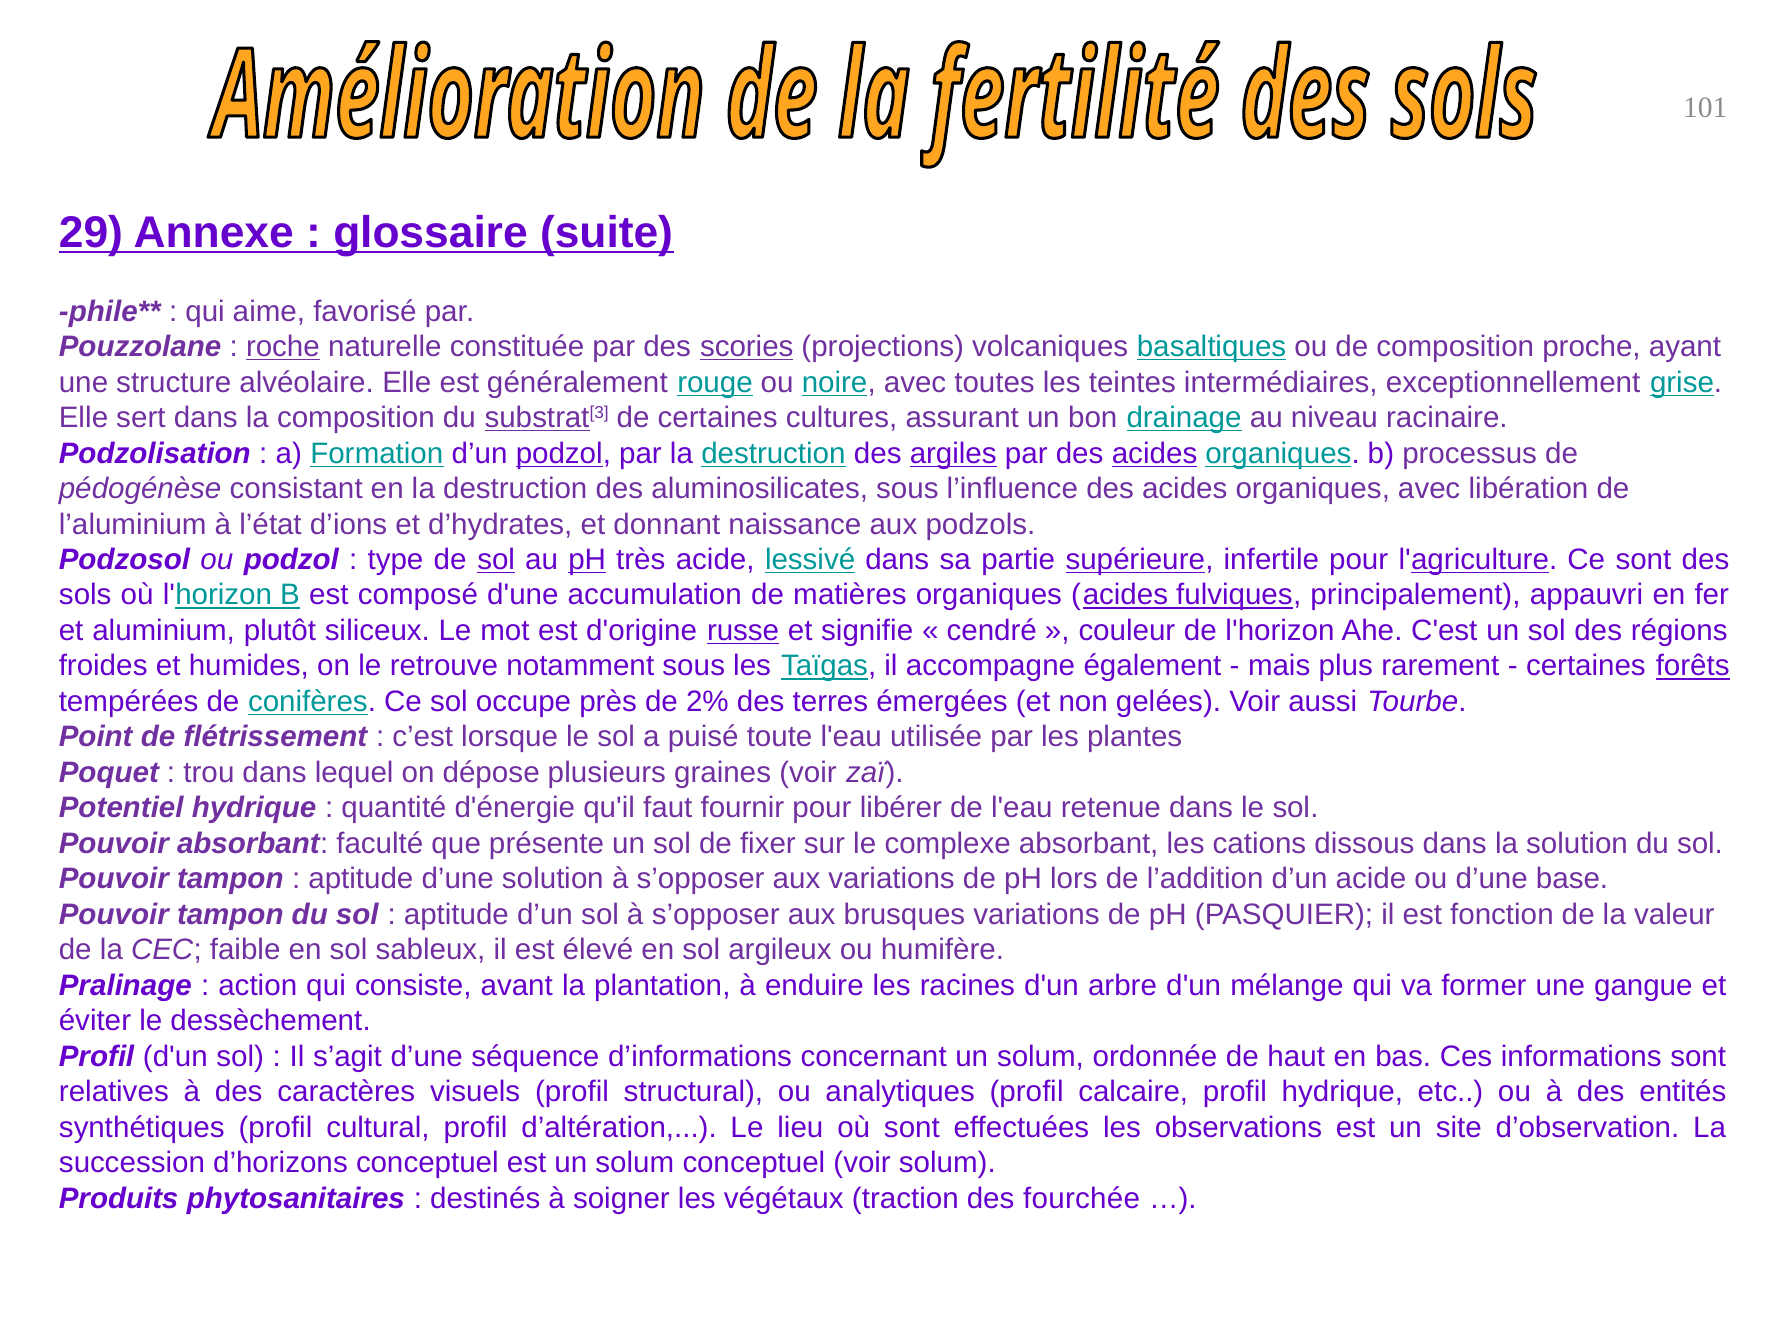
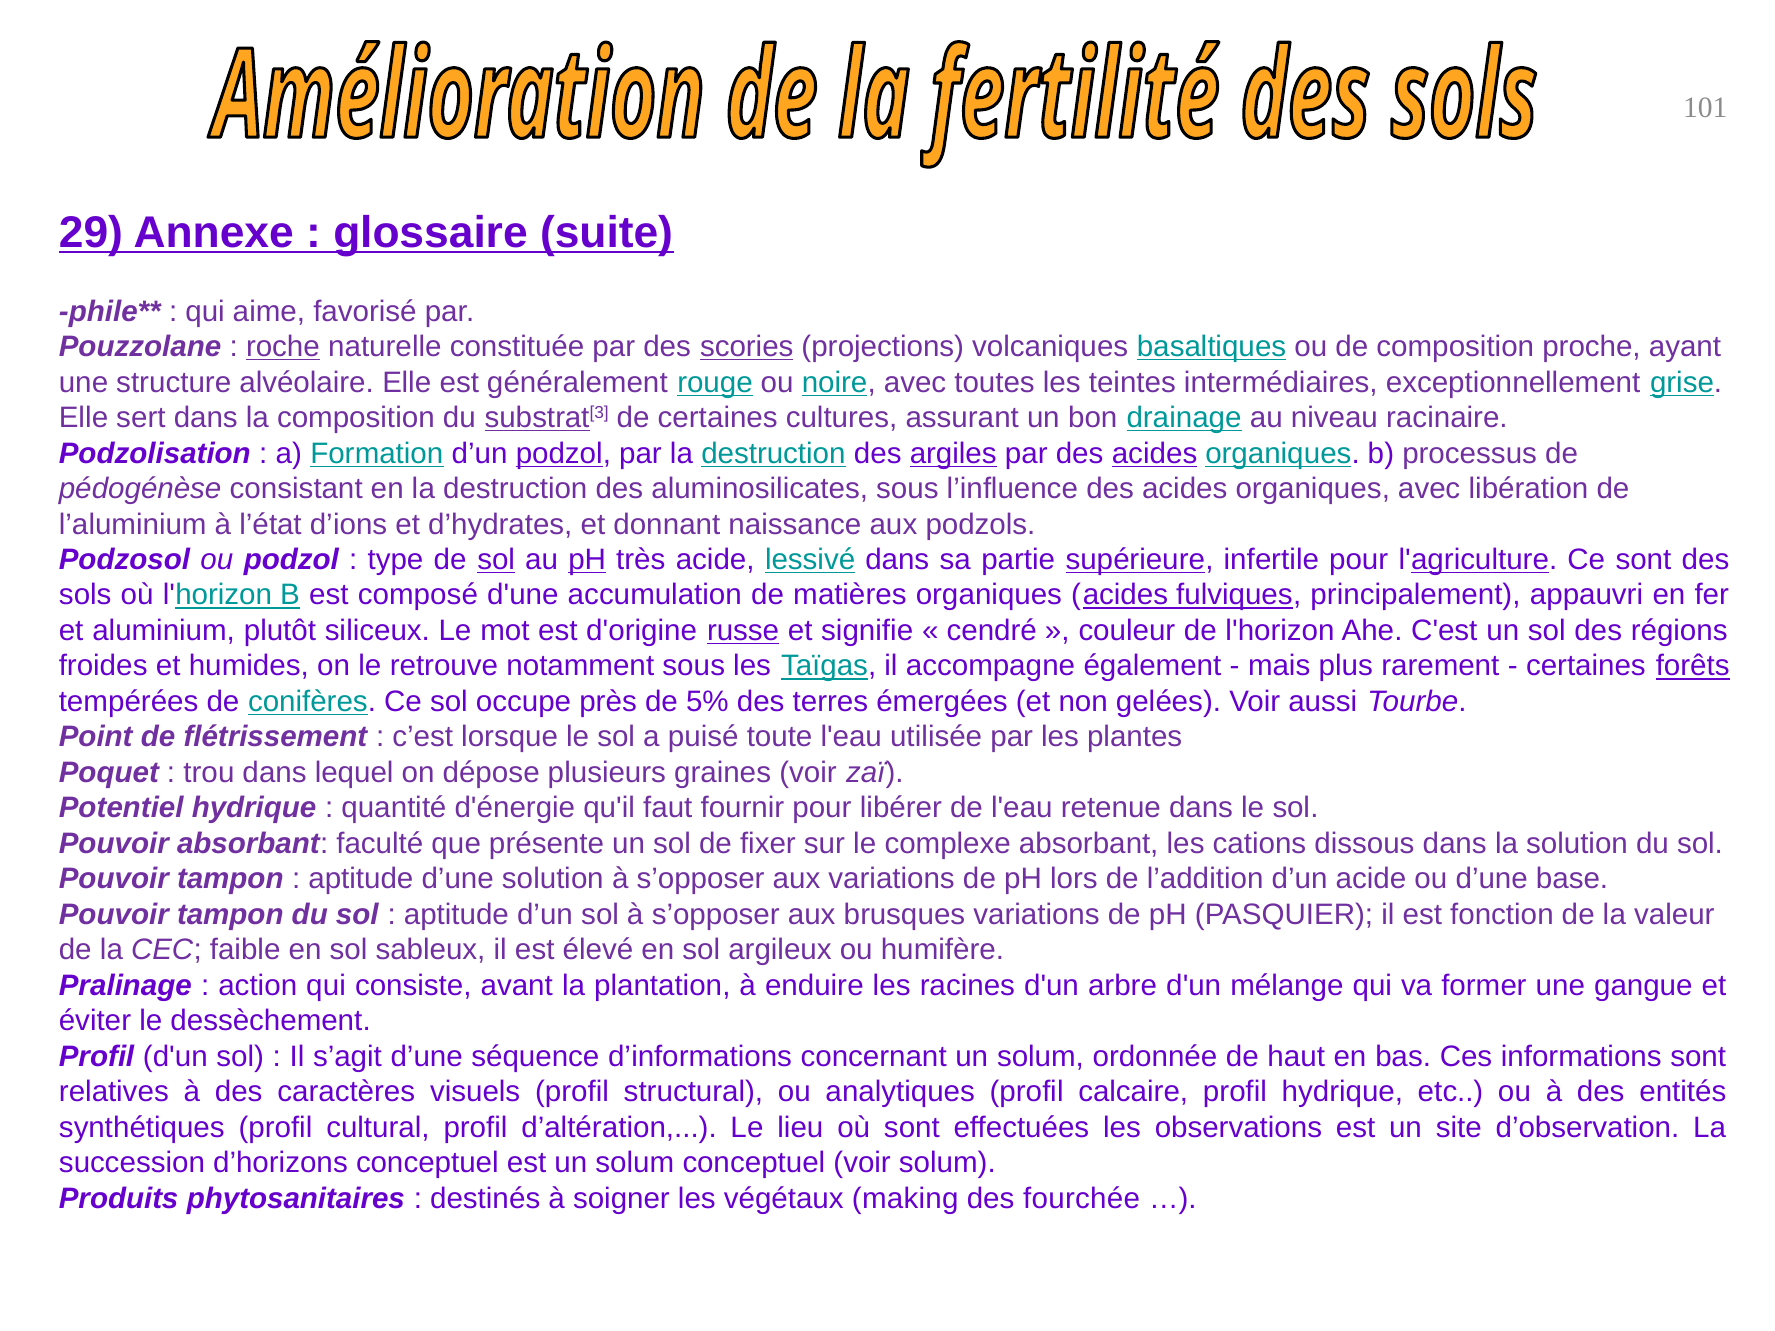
2%: 2% -> 5%
traction: traction -> making
